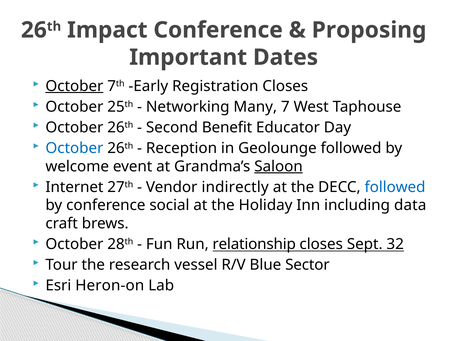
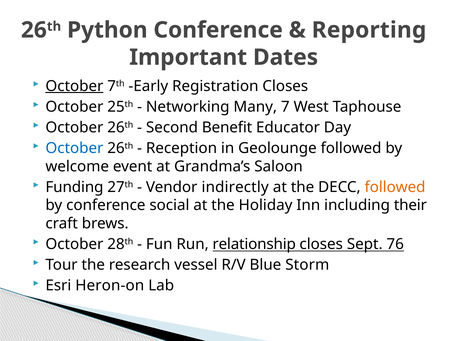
Impact: Impact -> Python
Proposing: Proposing -> Reporting
Saloon underline: present -> none
Internet: Internet -> Funding
followed at (395, 187) colour: blue -> orange
data: data -> their
32: 32 -> 76
Sector: Sector -> Storm
